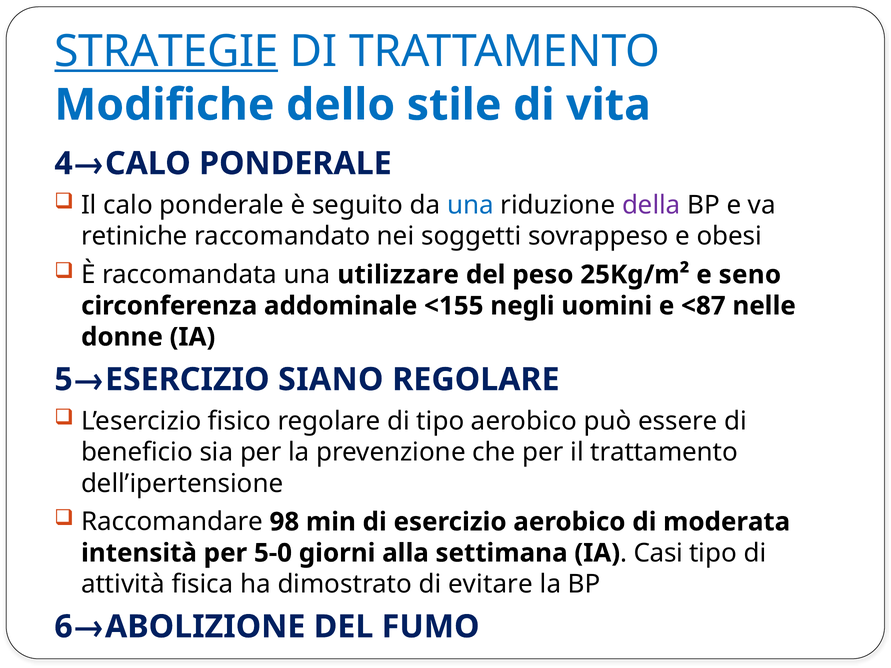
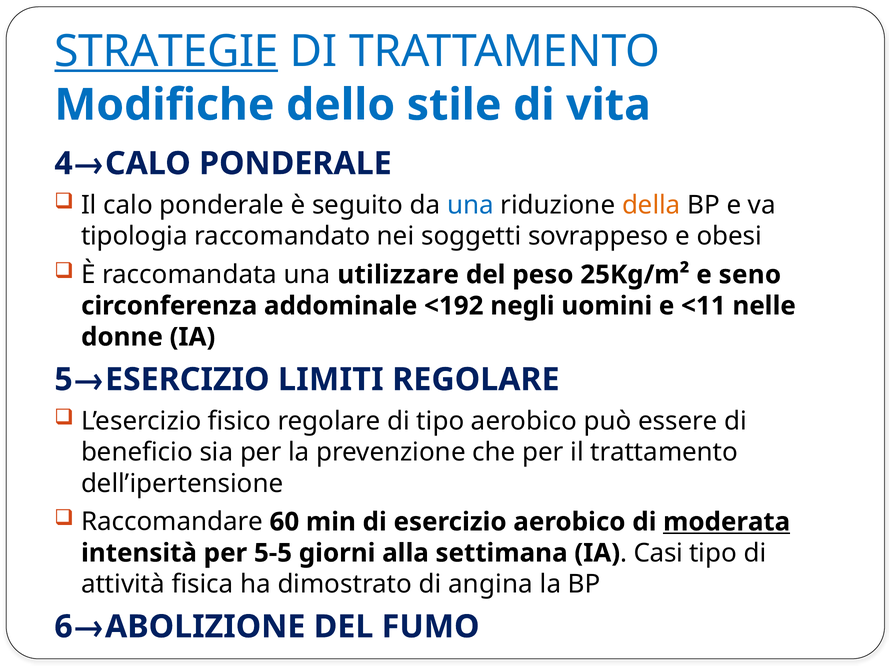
della colour: purple -> orange
retiniche: retiniche -> tipologia
<155: <155 -> <192
<87: <87 -> <11
SIANO: SIANO -> LIMITI
98: 98 -> 60
moderata underline: none -> present
5-0: 5-0 -> 5-5
evitare: evitare -> angina
